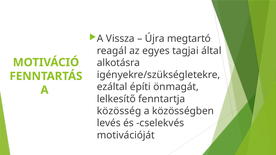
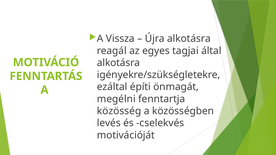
Újra megtartó: megtartó -> alkotásra
lelkesítő: lelkesítő -> megélni
